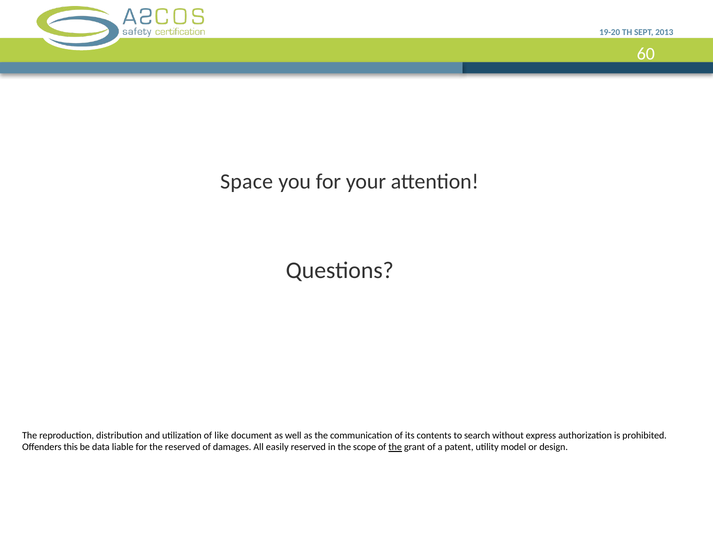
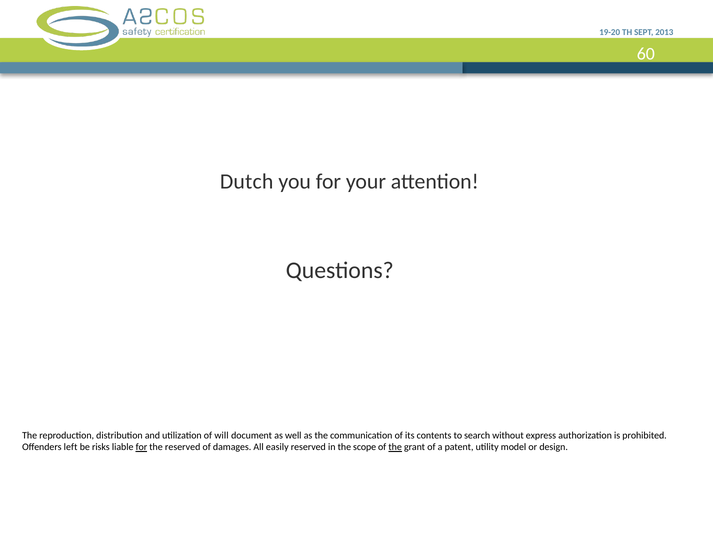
Space: Space -> Dutch
like: like -> will
this: this -> left
data: data -> risks
for at (141, 447) underline: none -> present
